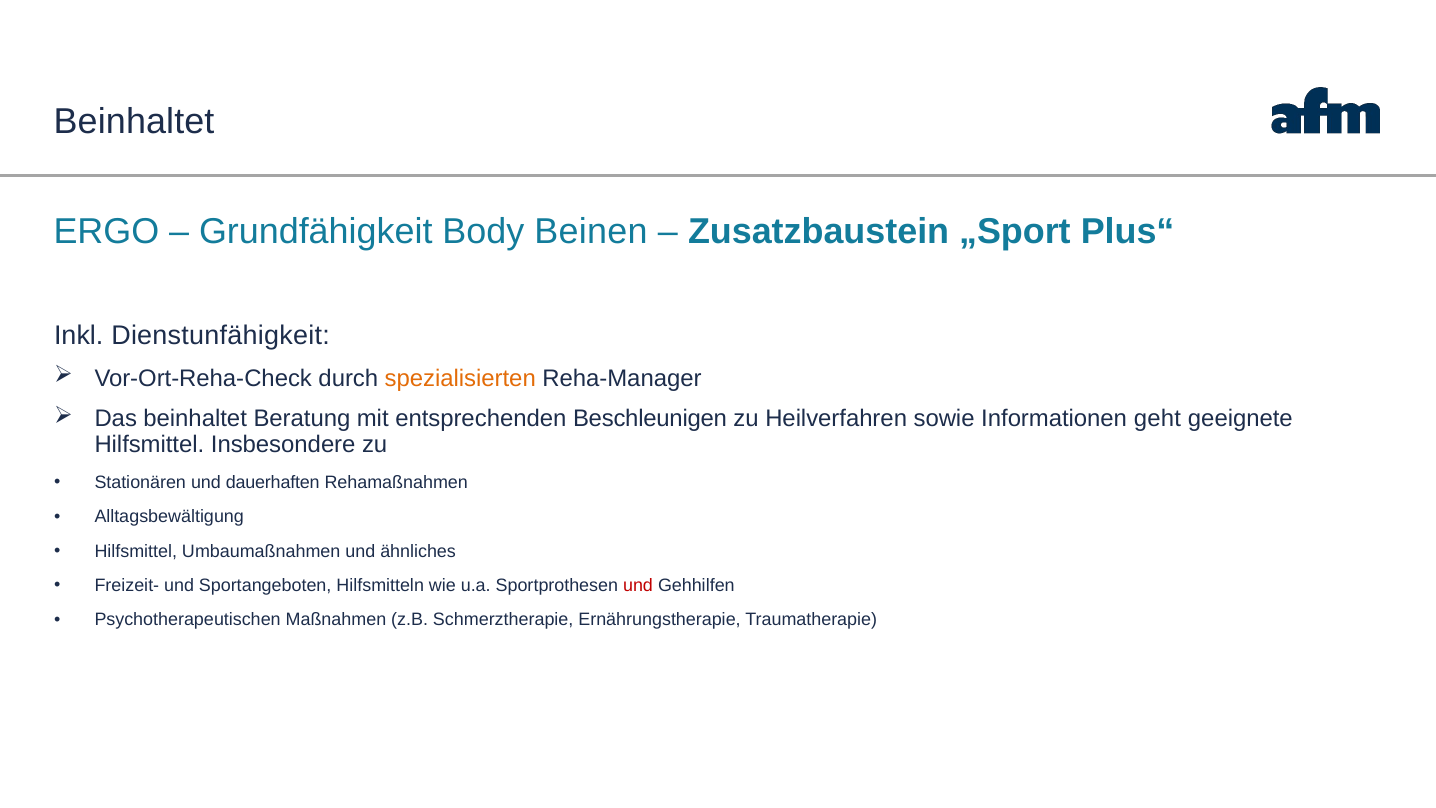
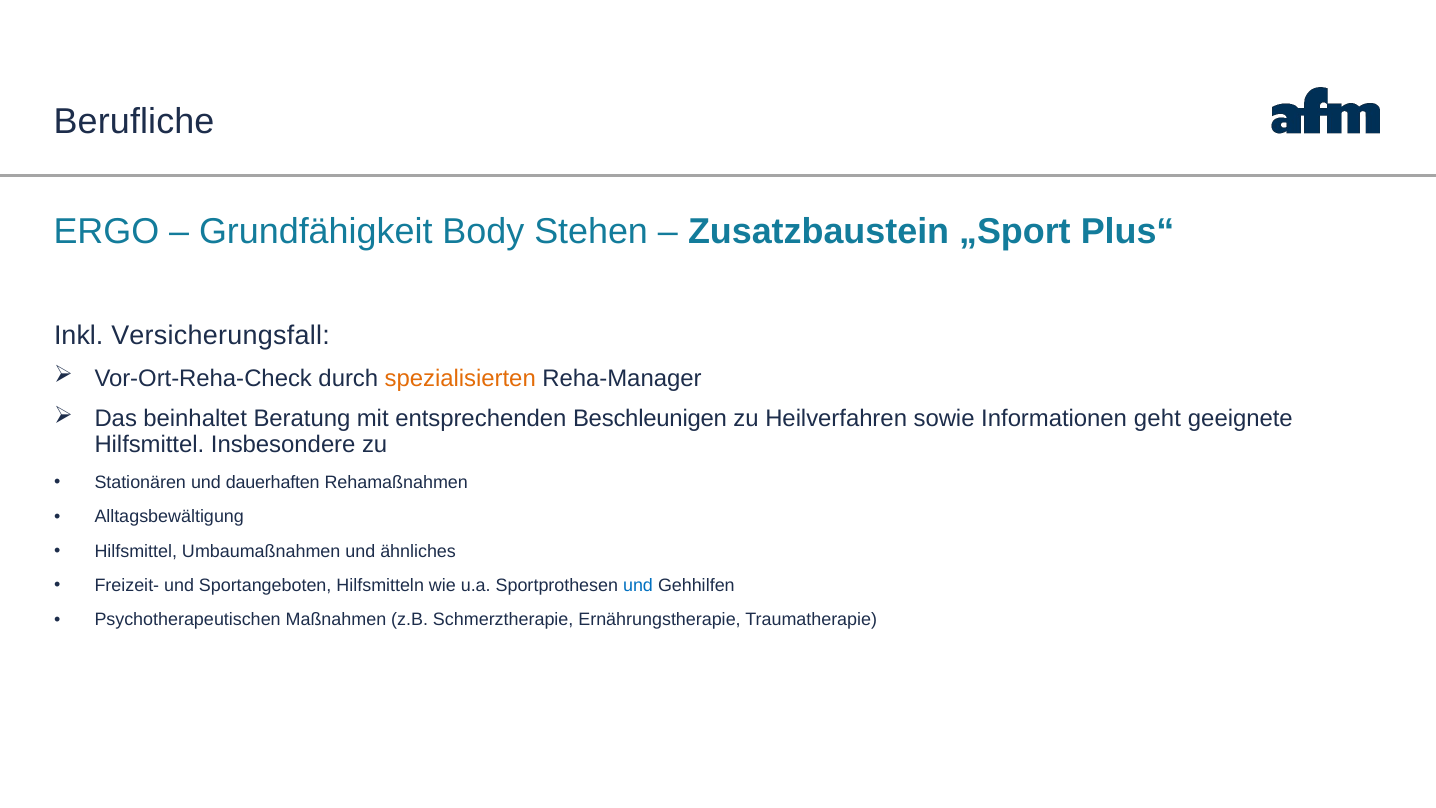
Beinhaltet at (134, 121): Beinhaltet -> Berufliche
Beinen: Beinen -> Stehen
Dienstunfähigkeit: Dienstunfähigkeit -> Versicherungsfall
und at (638, 585) colour: red -> blue
